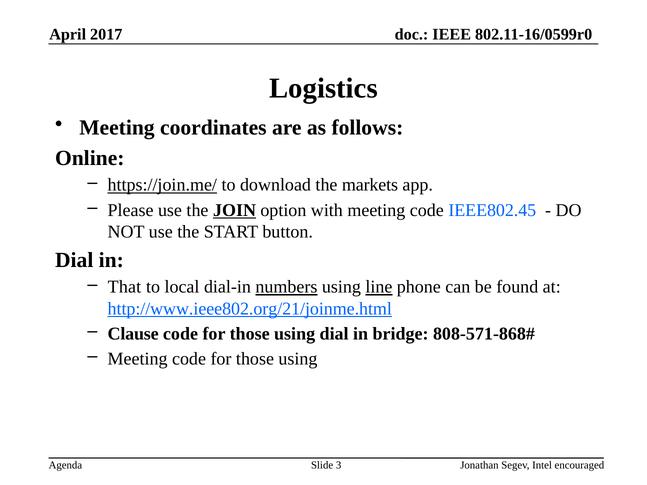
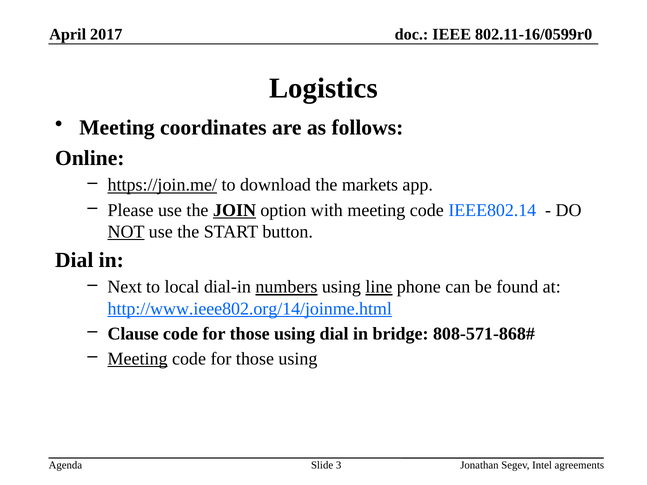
IEEE802.45: IEEE802.45 -> IEEE802.14
NOT underline: none -> present
That: That -> Next
http://www.ieee802.org/21/joinme.html: http://www.ieee802.org/21/joinme.html -> http://www.ieee802.org/14/joinme.html
Meeting at (138, 359) underline: none -> present
encouraged: encouraged -> agreements
